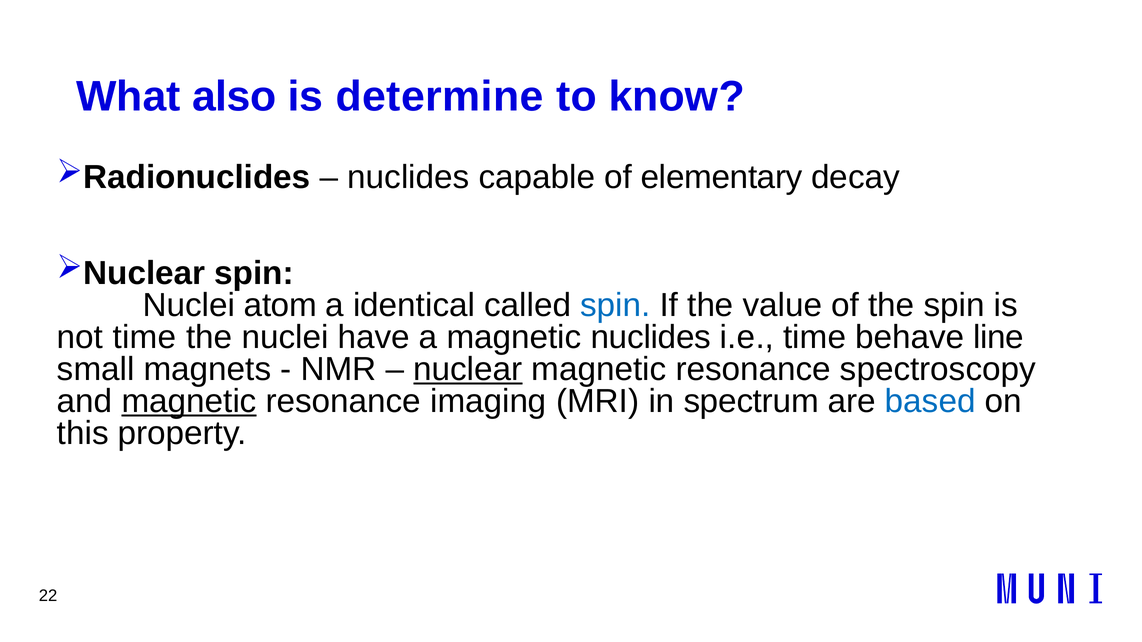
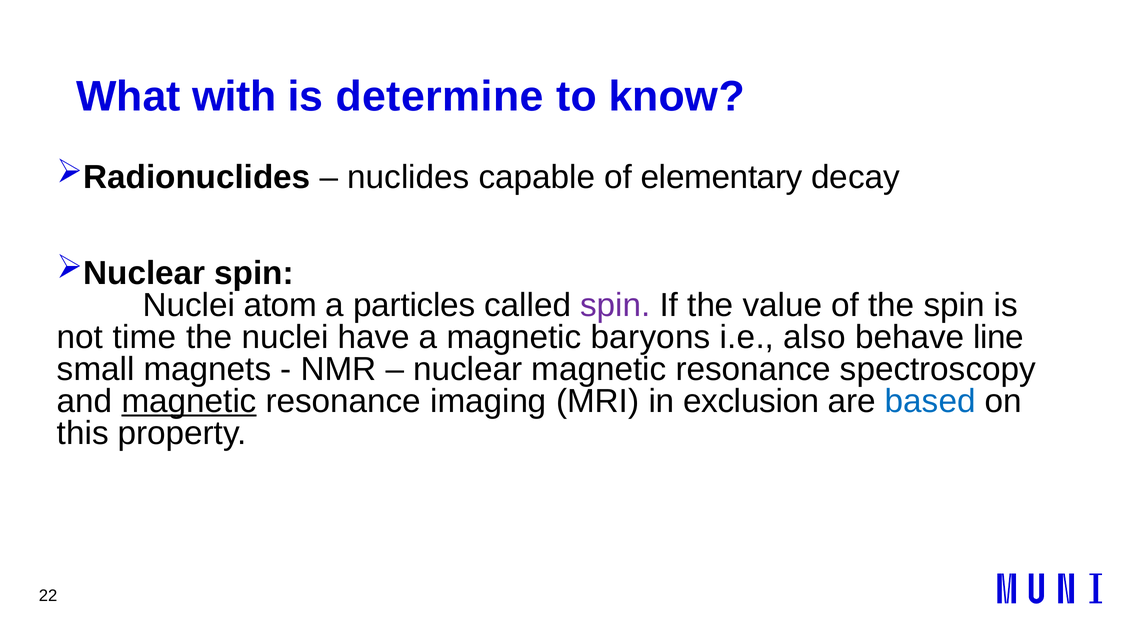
also: also -> with
identical: identical -> particles
spin at (615, 305) colour: blue -> purple
magnetic nuclides: nuclides -> baryons
i.e time: time -> also
nuclear underline: present -> none
spectrum: spectrum -> exclusion
